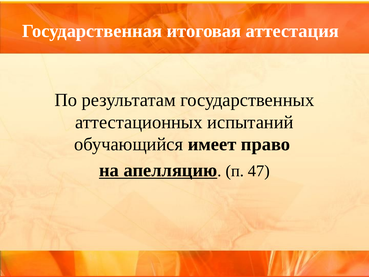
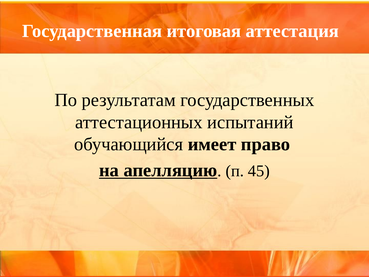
47: 47 -> 45
